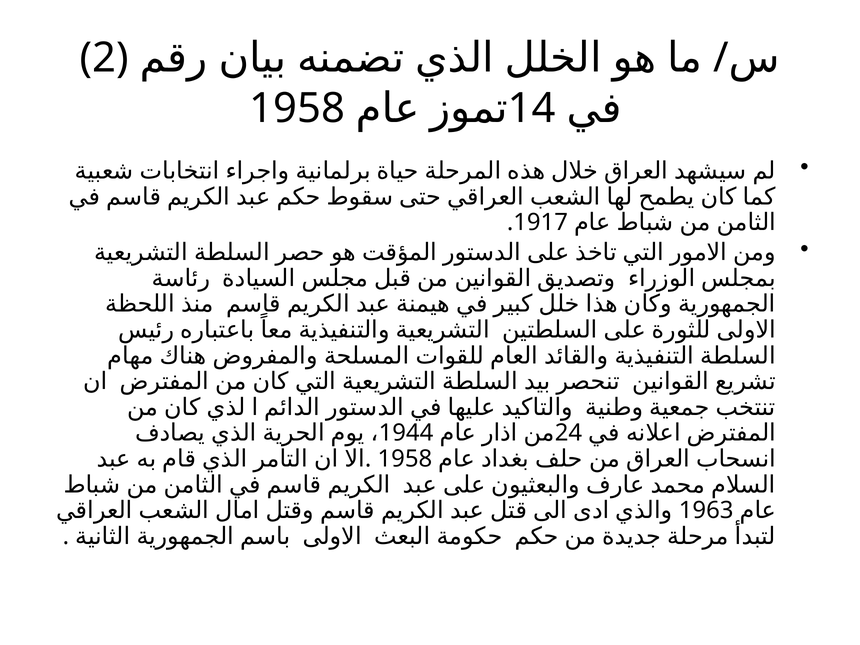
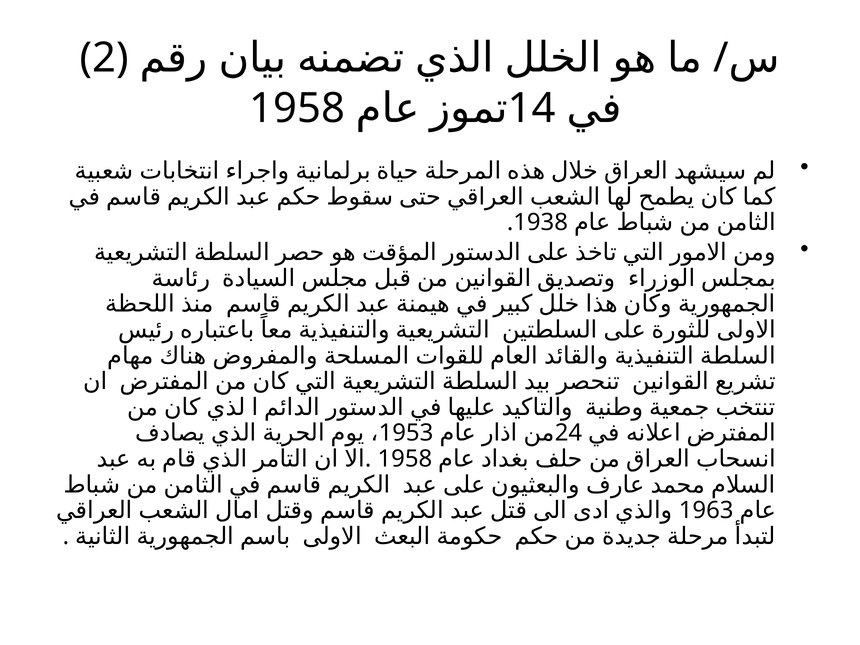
1917: 1917 -> 1938
1944: 1944 -> 1953
